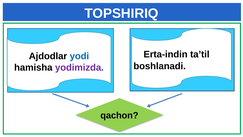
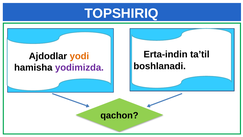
yodi colour: blue -> orange
